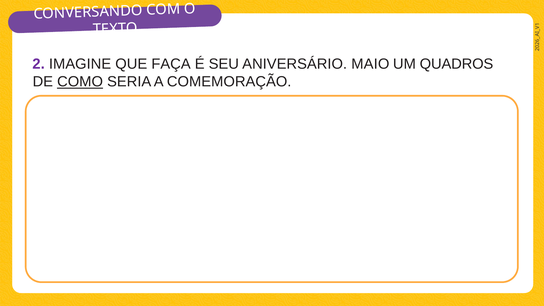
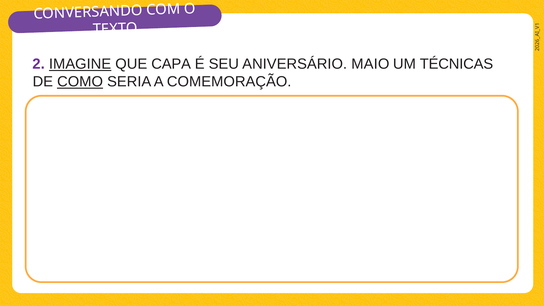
IMAGINE underline: none -> present
FAÇA: FAÇA -> CAPA
QUADROS: QUADROS -> TÉCNICAS
